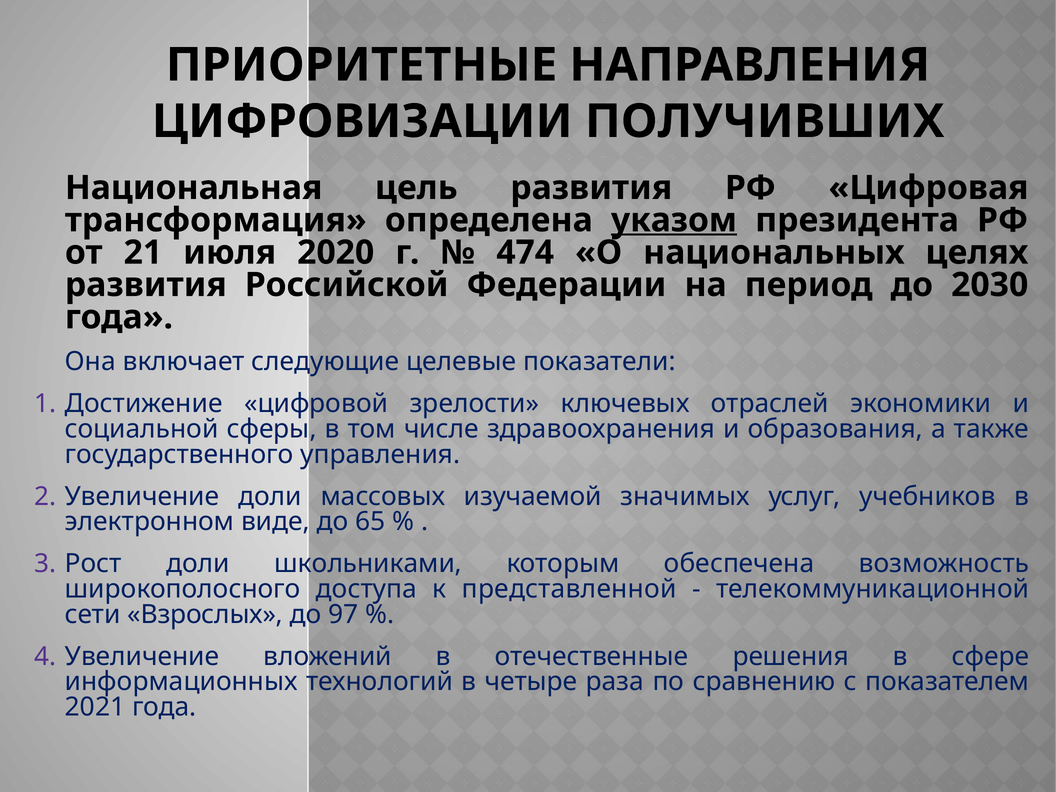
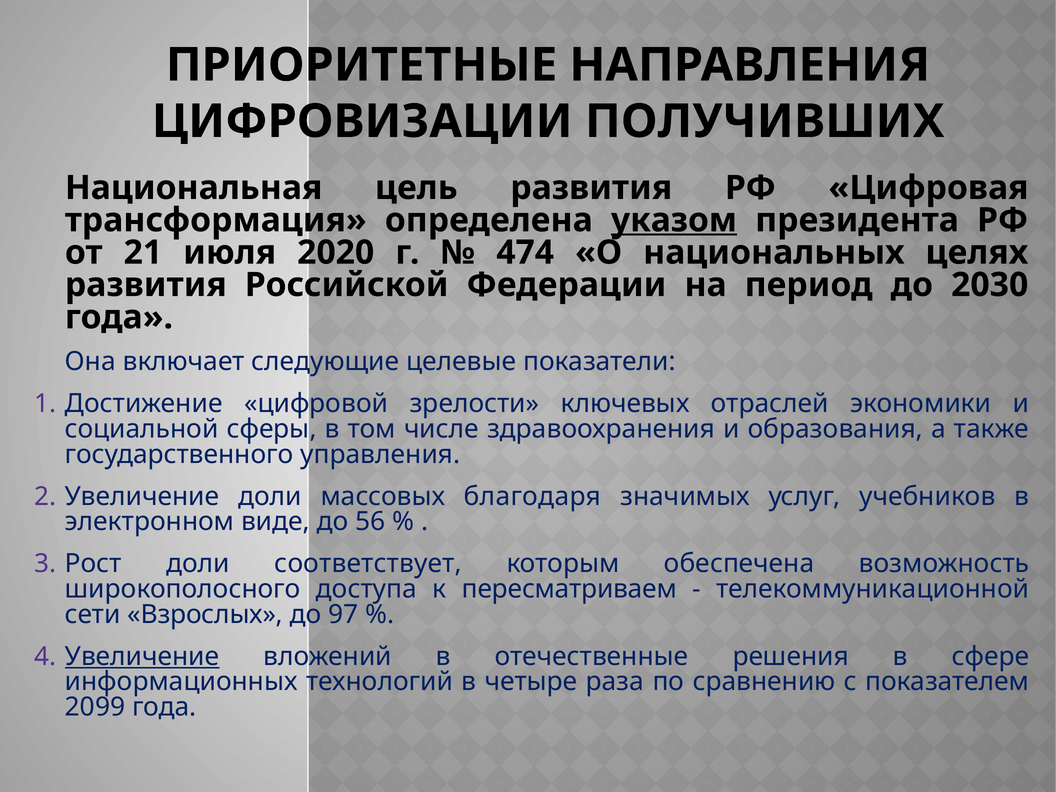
изучаемой: изучаемой -> благодаря
65: 65 -> 56
школьниками: школьниками -> соответствует
представленной: представленной -> пересматриваем
Увеличение at (142, 656) underline: none -> present
2021: 2021 -> 2099
